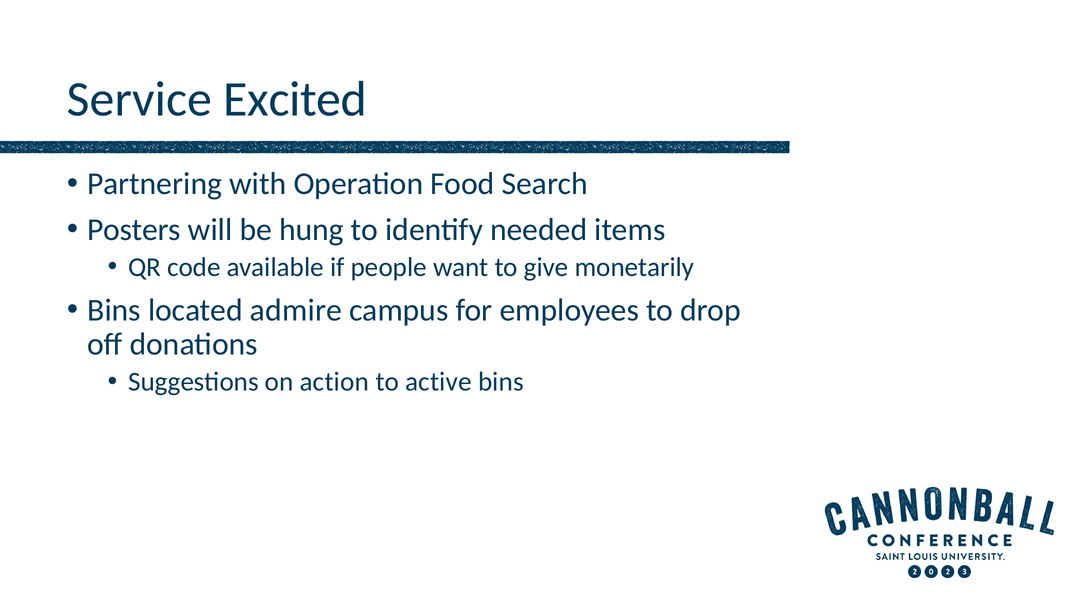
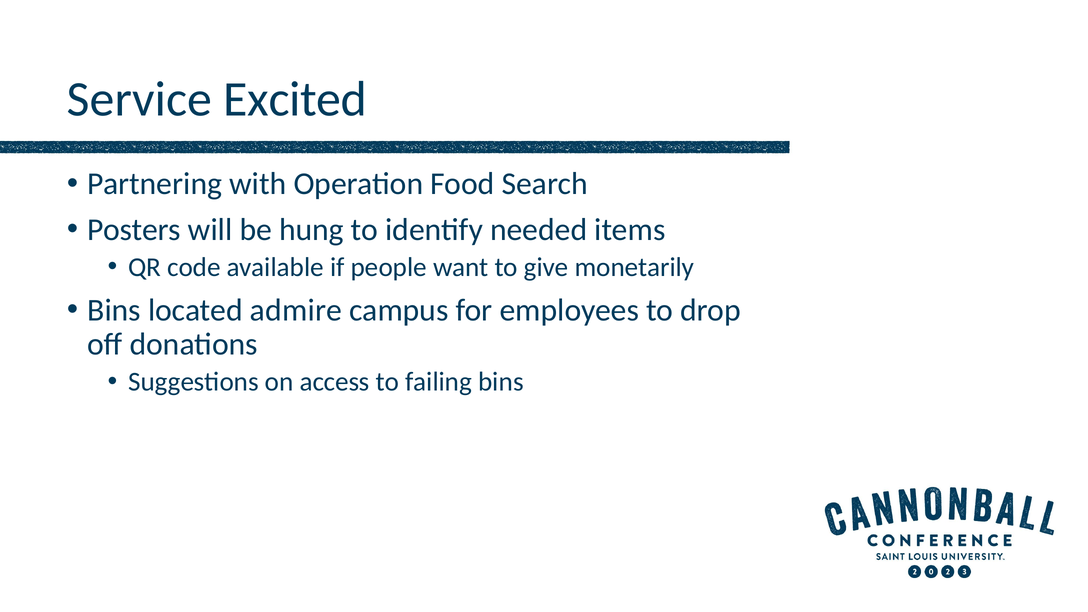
action: action -> access
active: active -> failing
